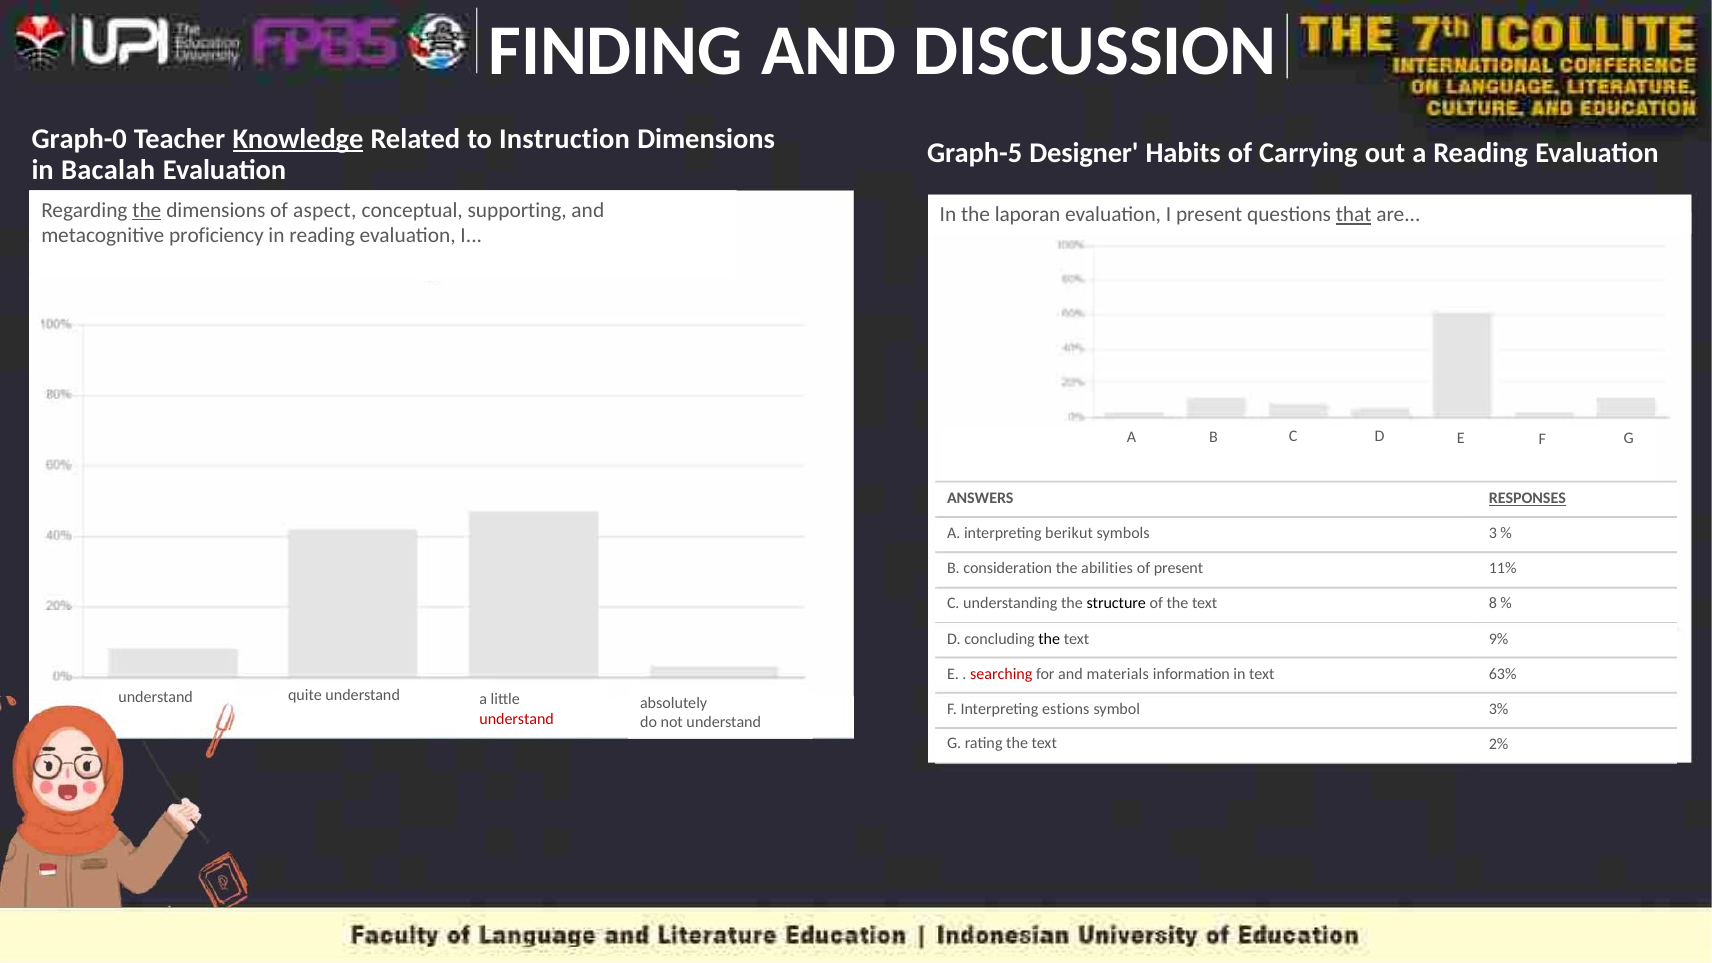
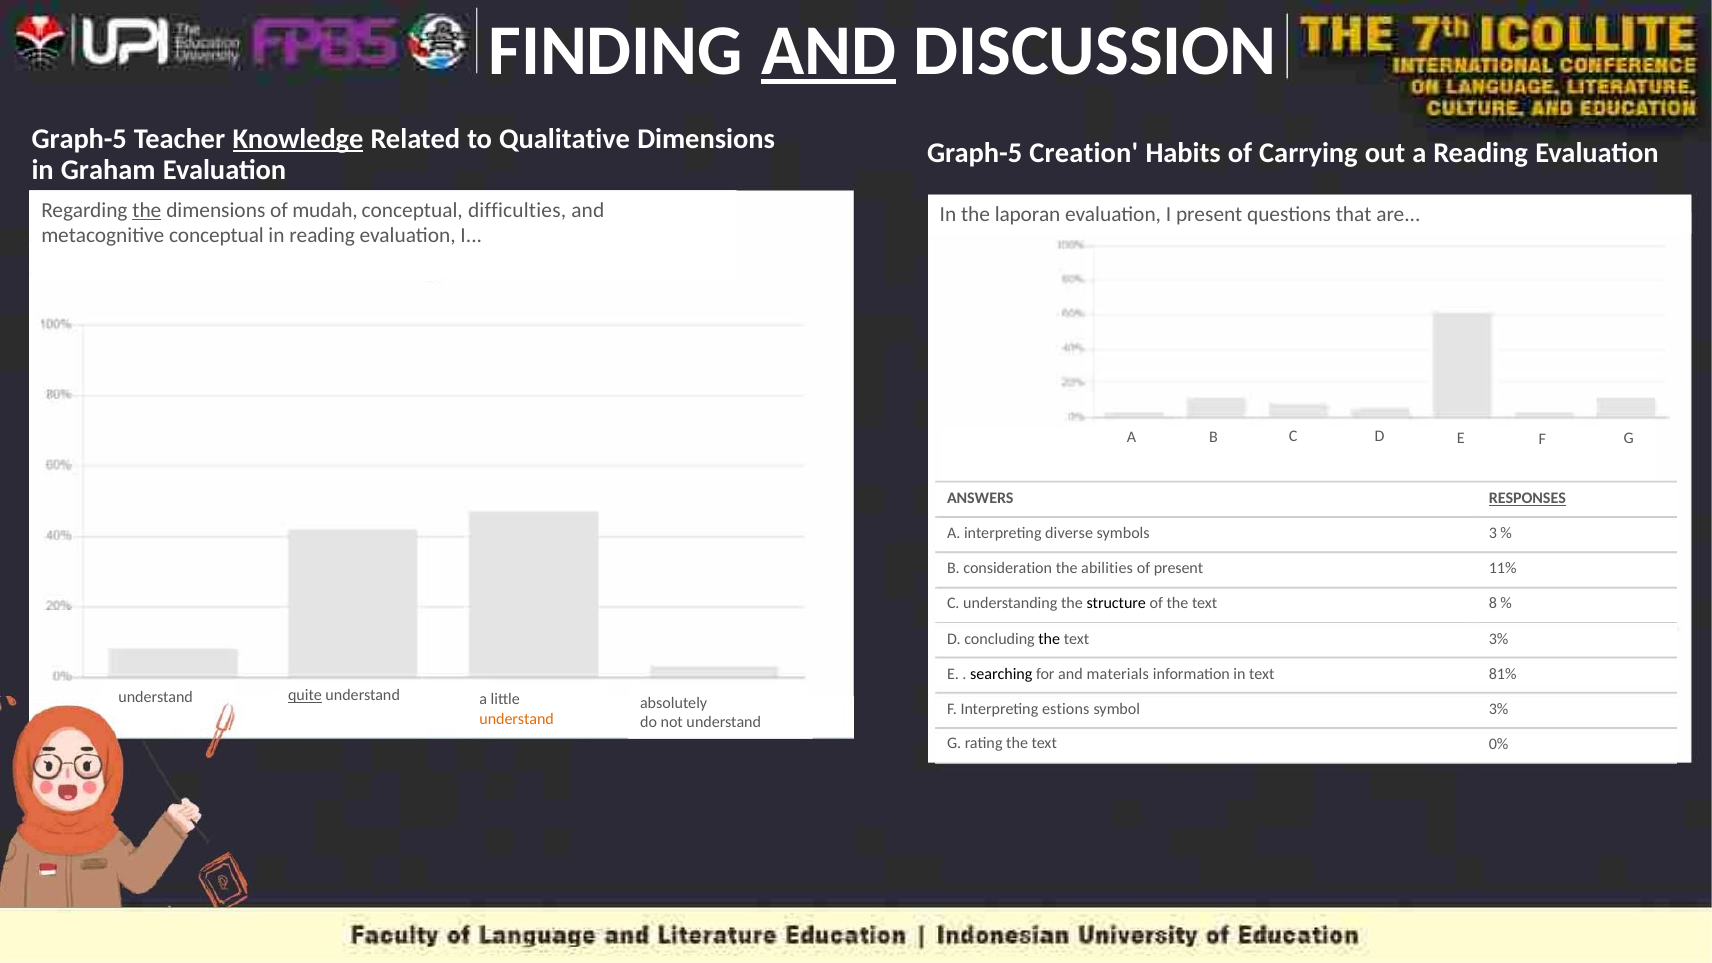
AND at (829, 51) underline: none -> present
Graph-0 at (79, 139): Graph-0 -> Graph-5
Instruction: Instruction -> Qualitative
Designer: Designer -> Creation
Bacalah: Bacalah -> Graham
aspect: aspect -> mudah
supporting: supporting -> difficulties
that underline: present -> none
metacognitive proficiency: proficiency -> conceptual
berikut: berikut -> diverse
text 9%: 9% -> 3%
63%: 63% -> 81%
searching colour: red -> black
quite underline: none -> present
understand at (517, 719) colour: red -> orange
2%: 2% -> 0%
